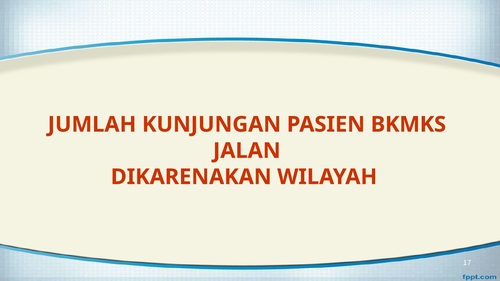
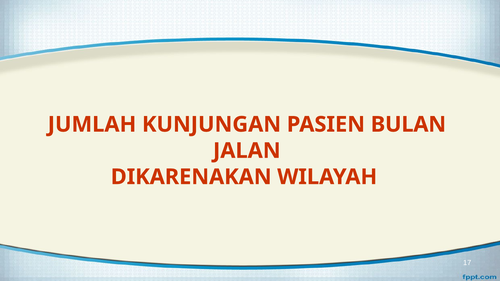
BKMKS: BKMKS -> BULAN
